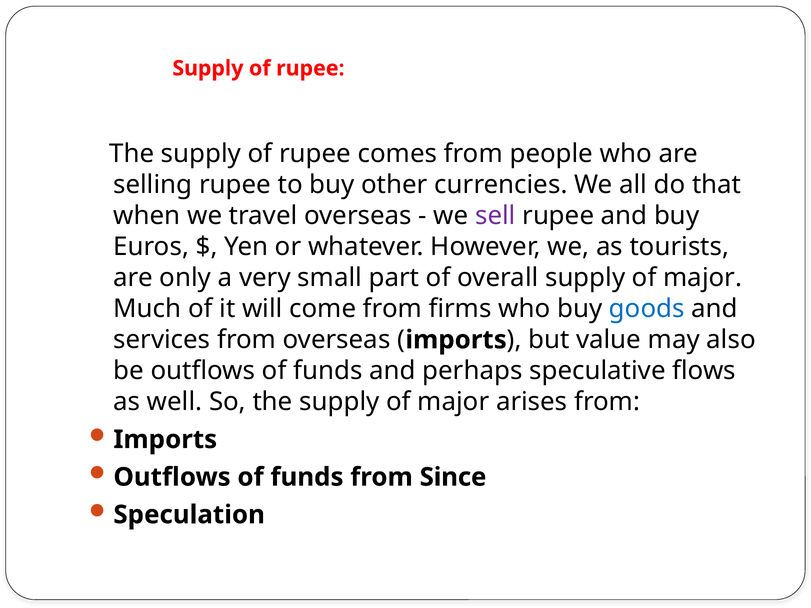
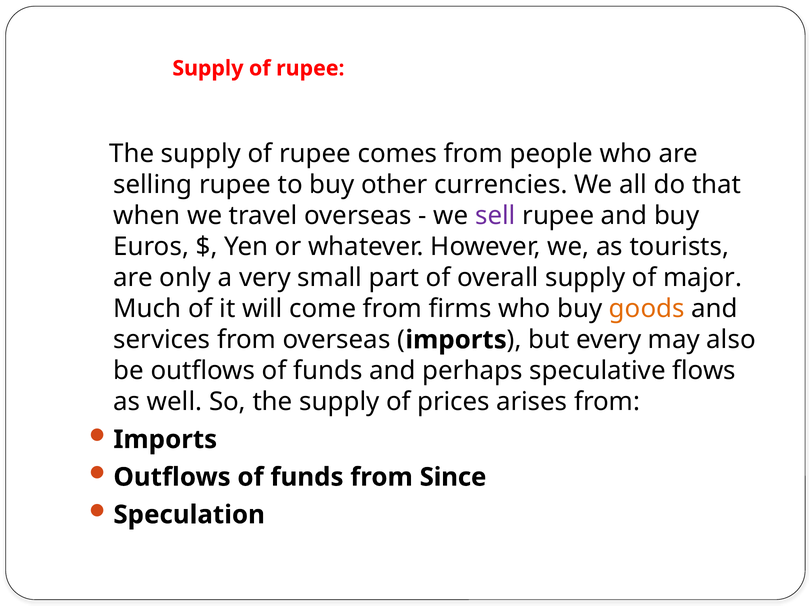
goods colour: blue -> orange
value: value -> every
the supply of major: major -> prices
